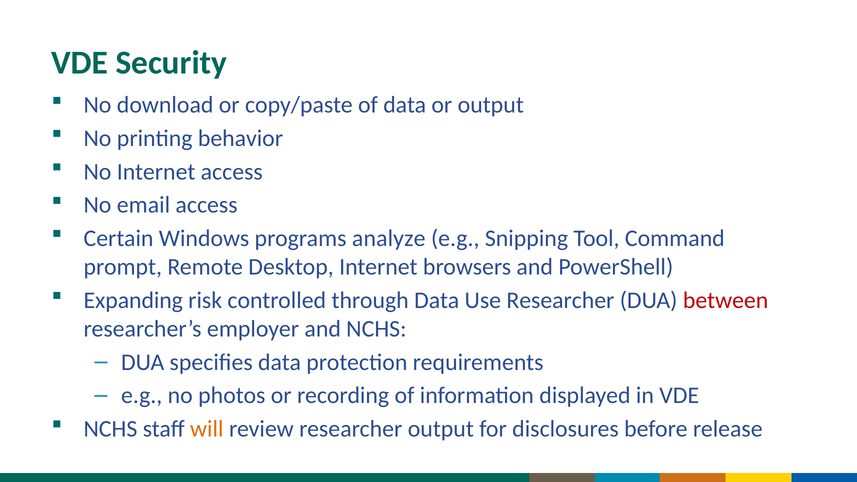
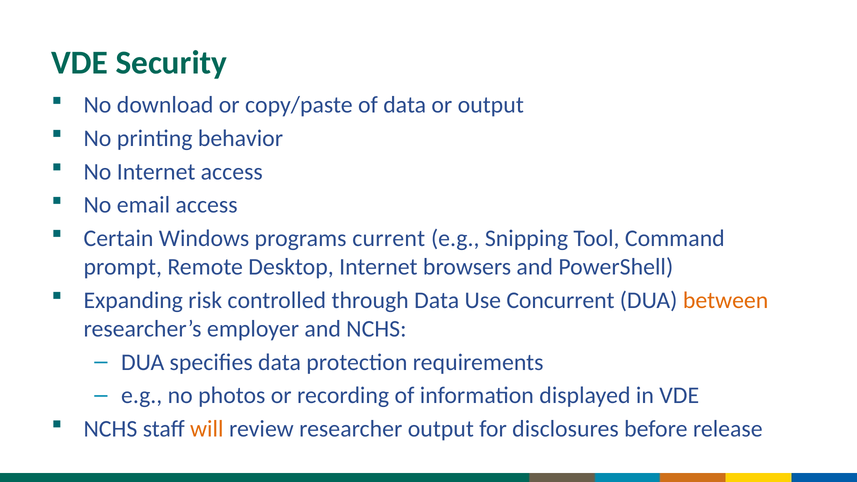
analyze: analyze -> current
Use Researcher: Researcher -> Concurrent
between colour: red -> orange
